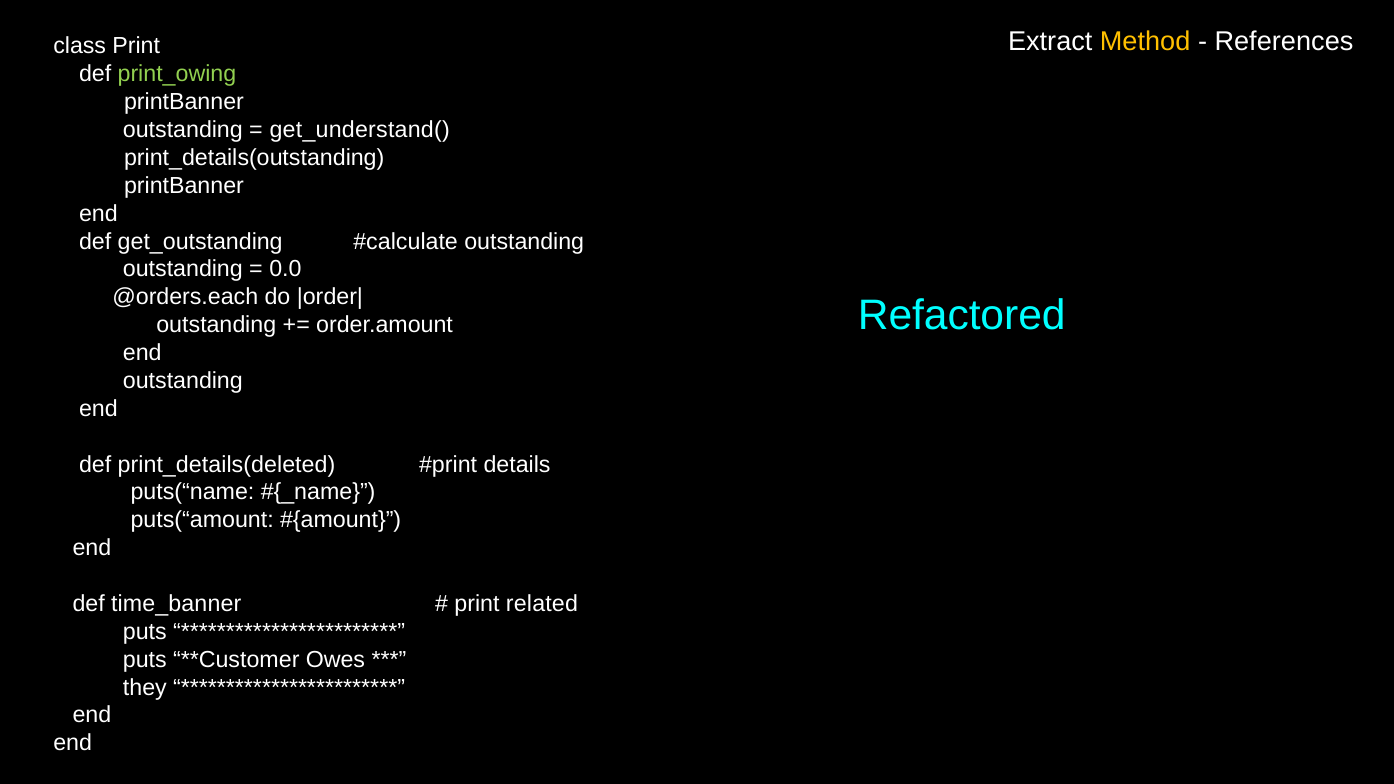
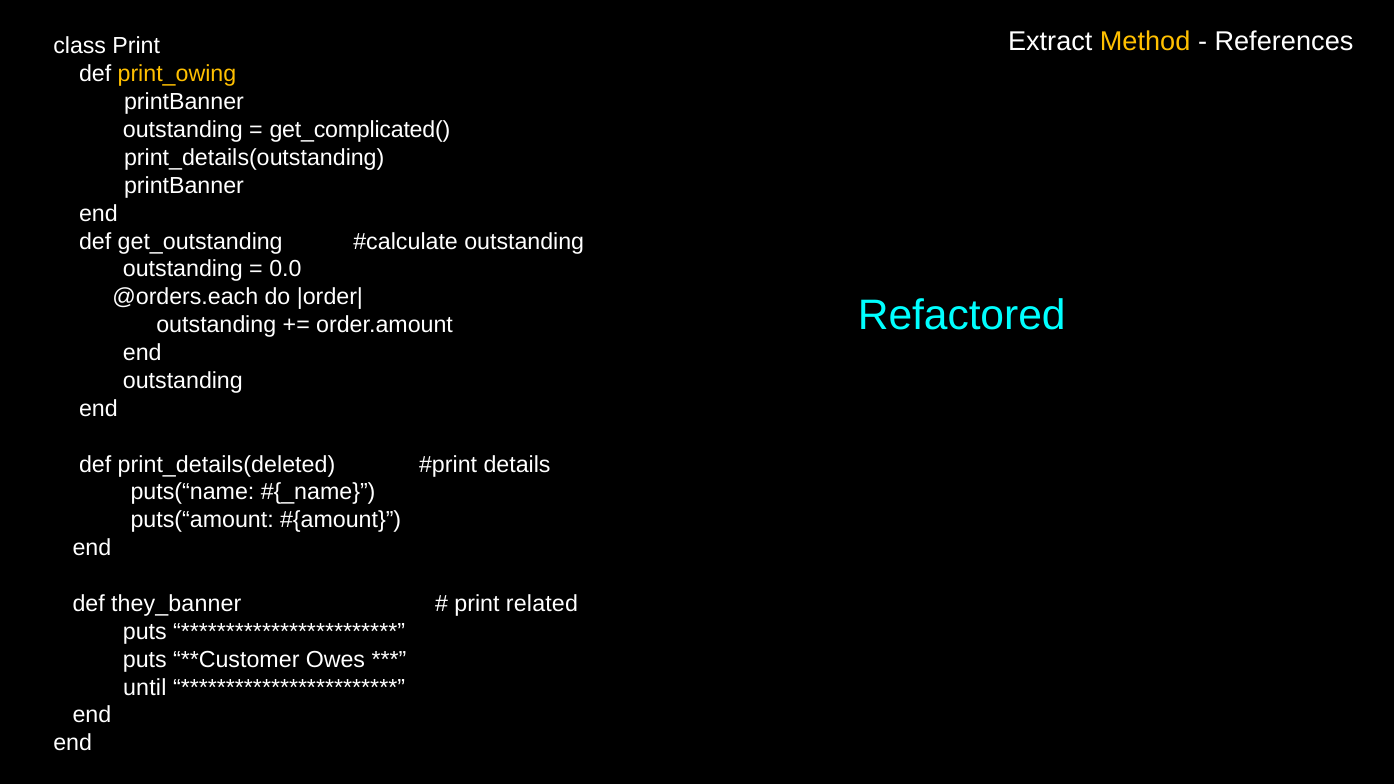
print_owing colour: light green -> yellow
get_understand(: get_understand( -> get_complicated(
time_banner: time_banner -> they_banner
they: they -> until
